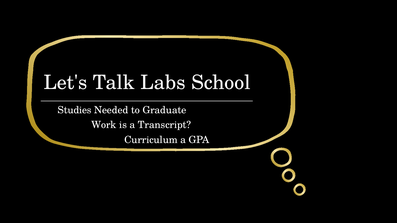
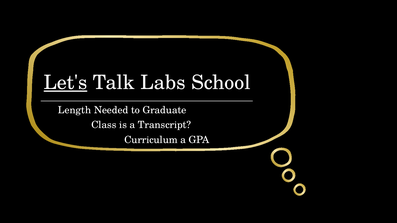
Let's underline: none -> present
Studies: Studies -> Length
Work: Work -> Class
